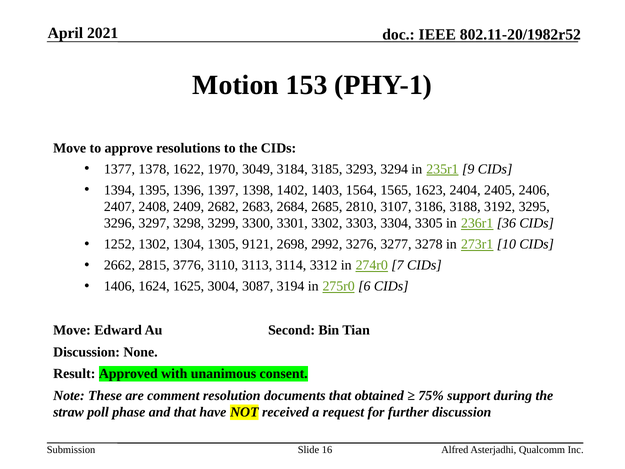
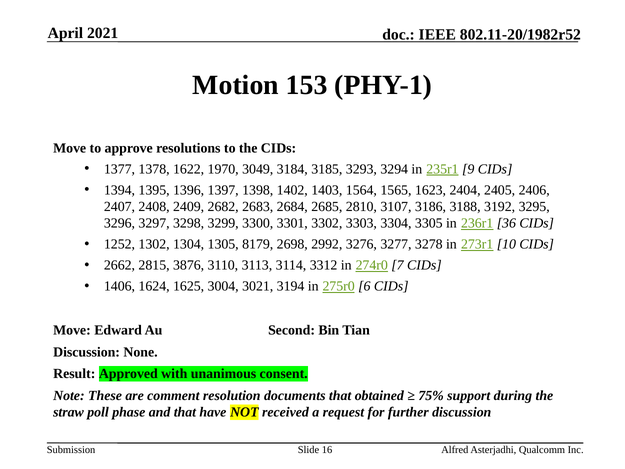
9121: 9121 -> 8179
3776: 3776 -> 3876
3087: 3087 -> 3021
